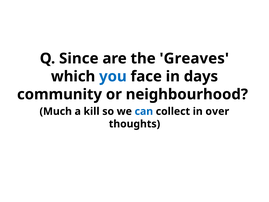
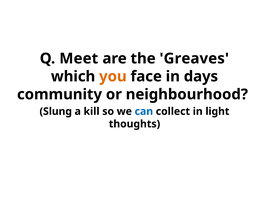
Since: Since -> Meet
you colour: blue -> orange
Much: Much -> Slung
over: over -> light
